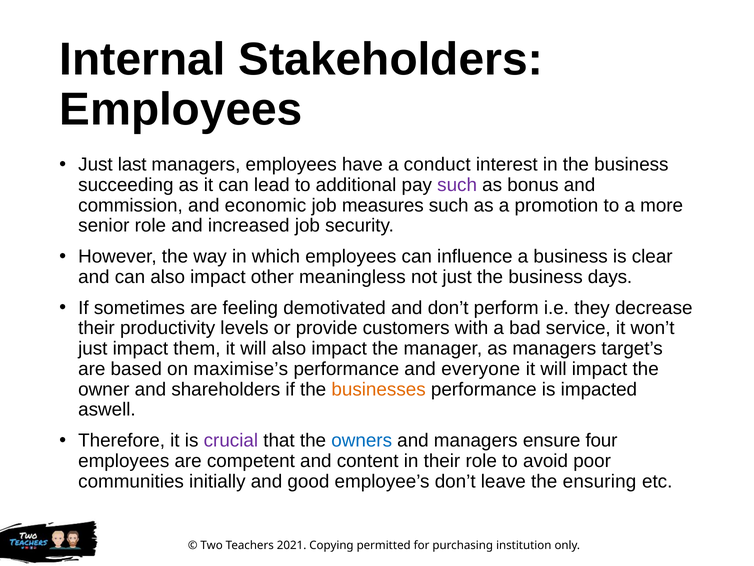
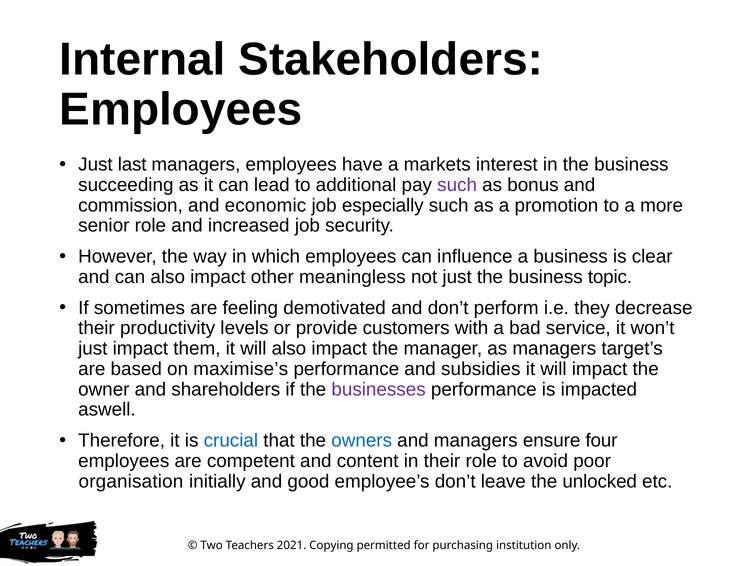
conduct: conduct -> markets
measures: measures -> especially
days: days -> topic
everyone: everyone -> subsidies
businesses colour: orange -> purple
crucial colour: purple -> blue
communities: communities -> organisation
ensuring: ensuring -> unlocked
